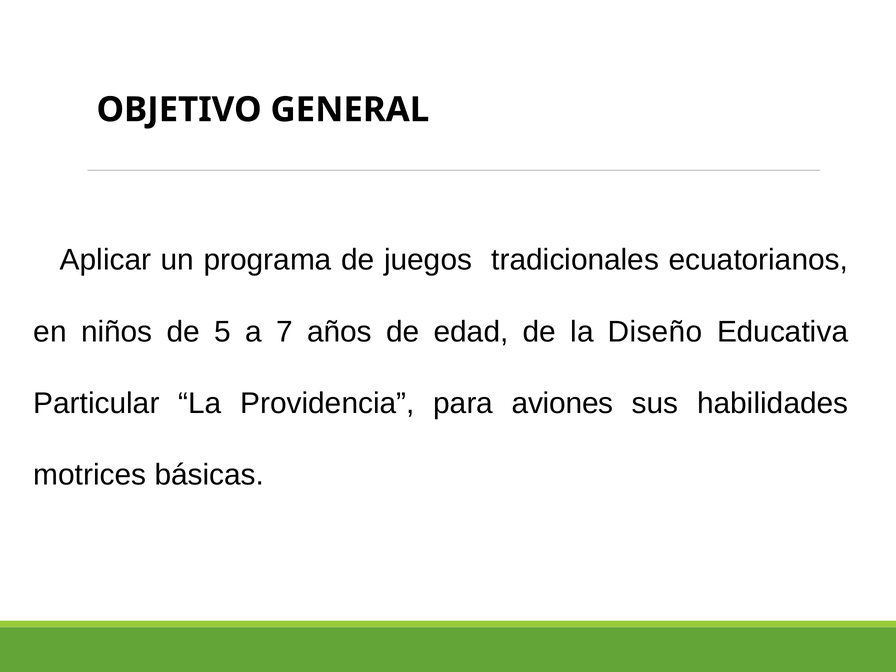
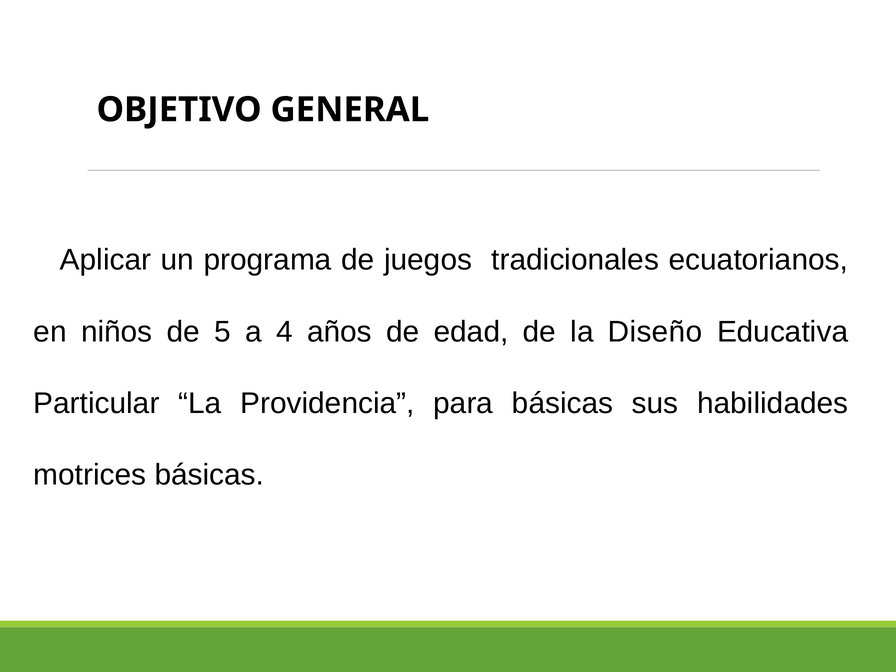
7: 7 -> 4
para aviones: aviones -> básicas
